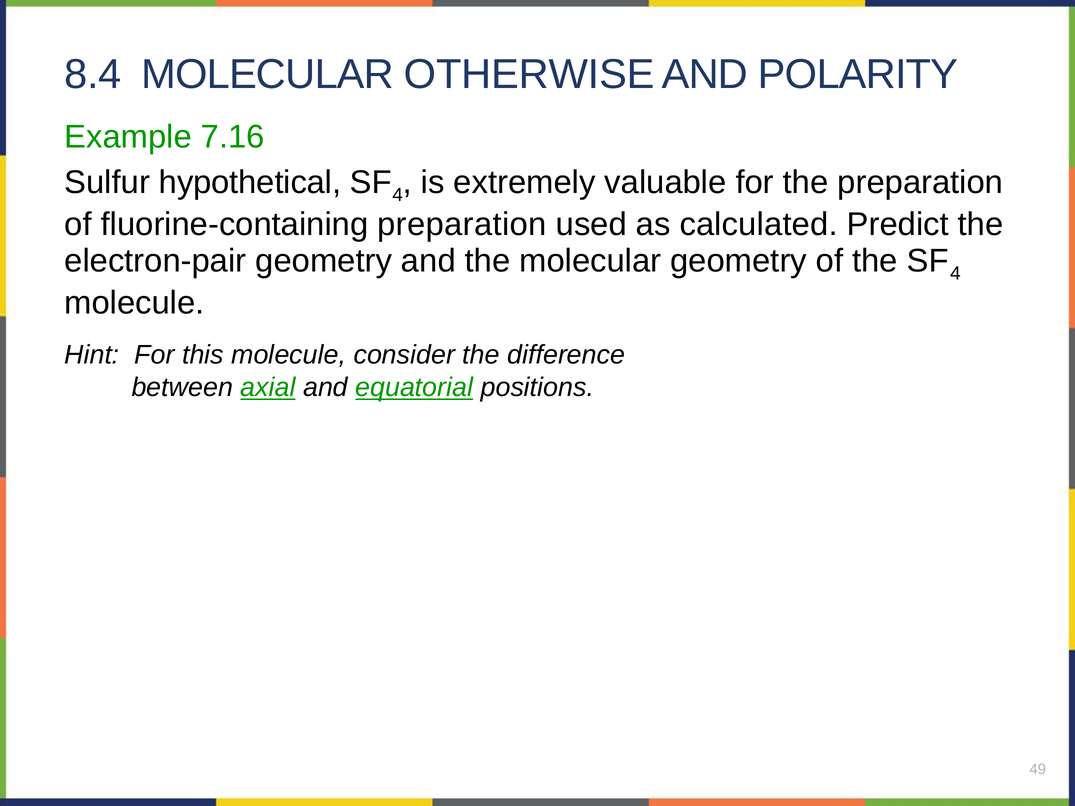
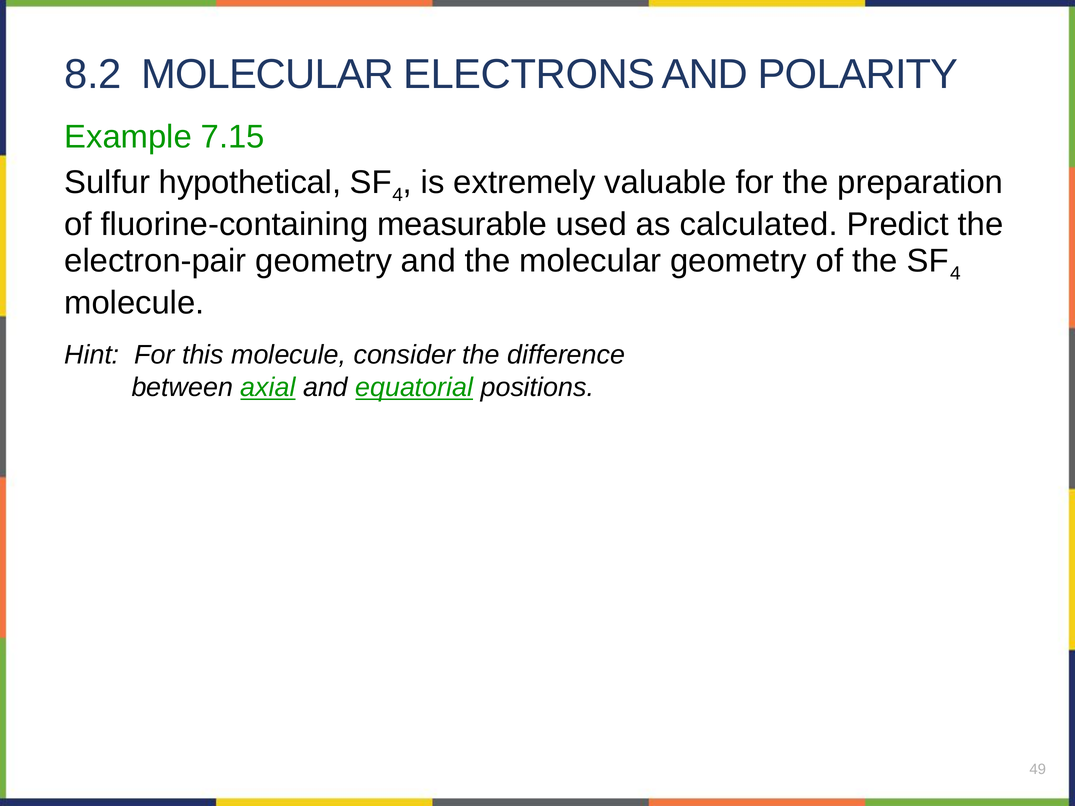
8.4: 8.4 -> 8.2
OTHERWISE: OTHERWISE -> ELECTRONS
7.16: 7.16 -> 7.15
fluorine-containing preparation: preparation -> measurable
